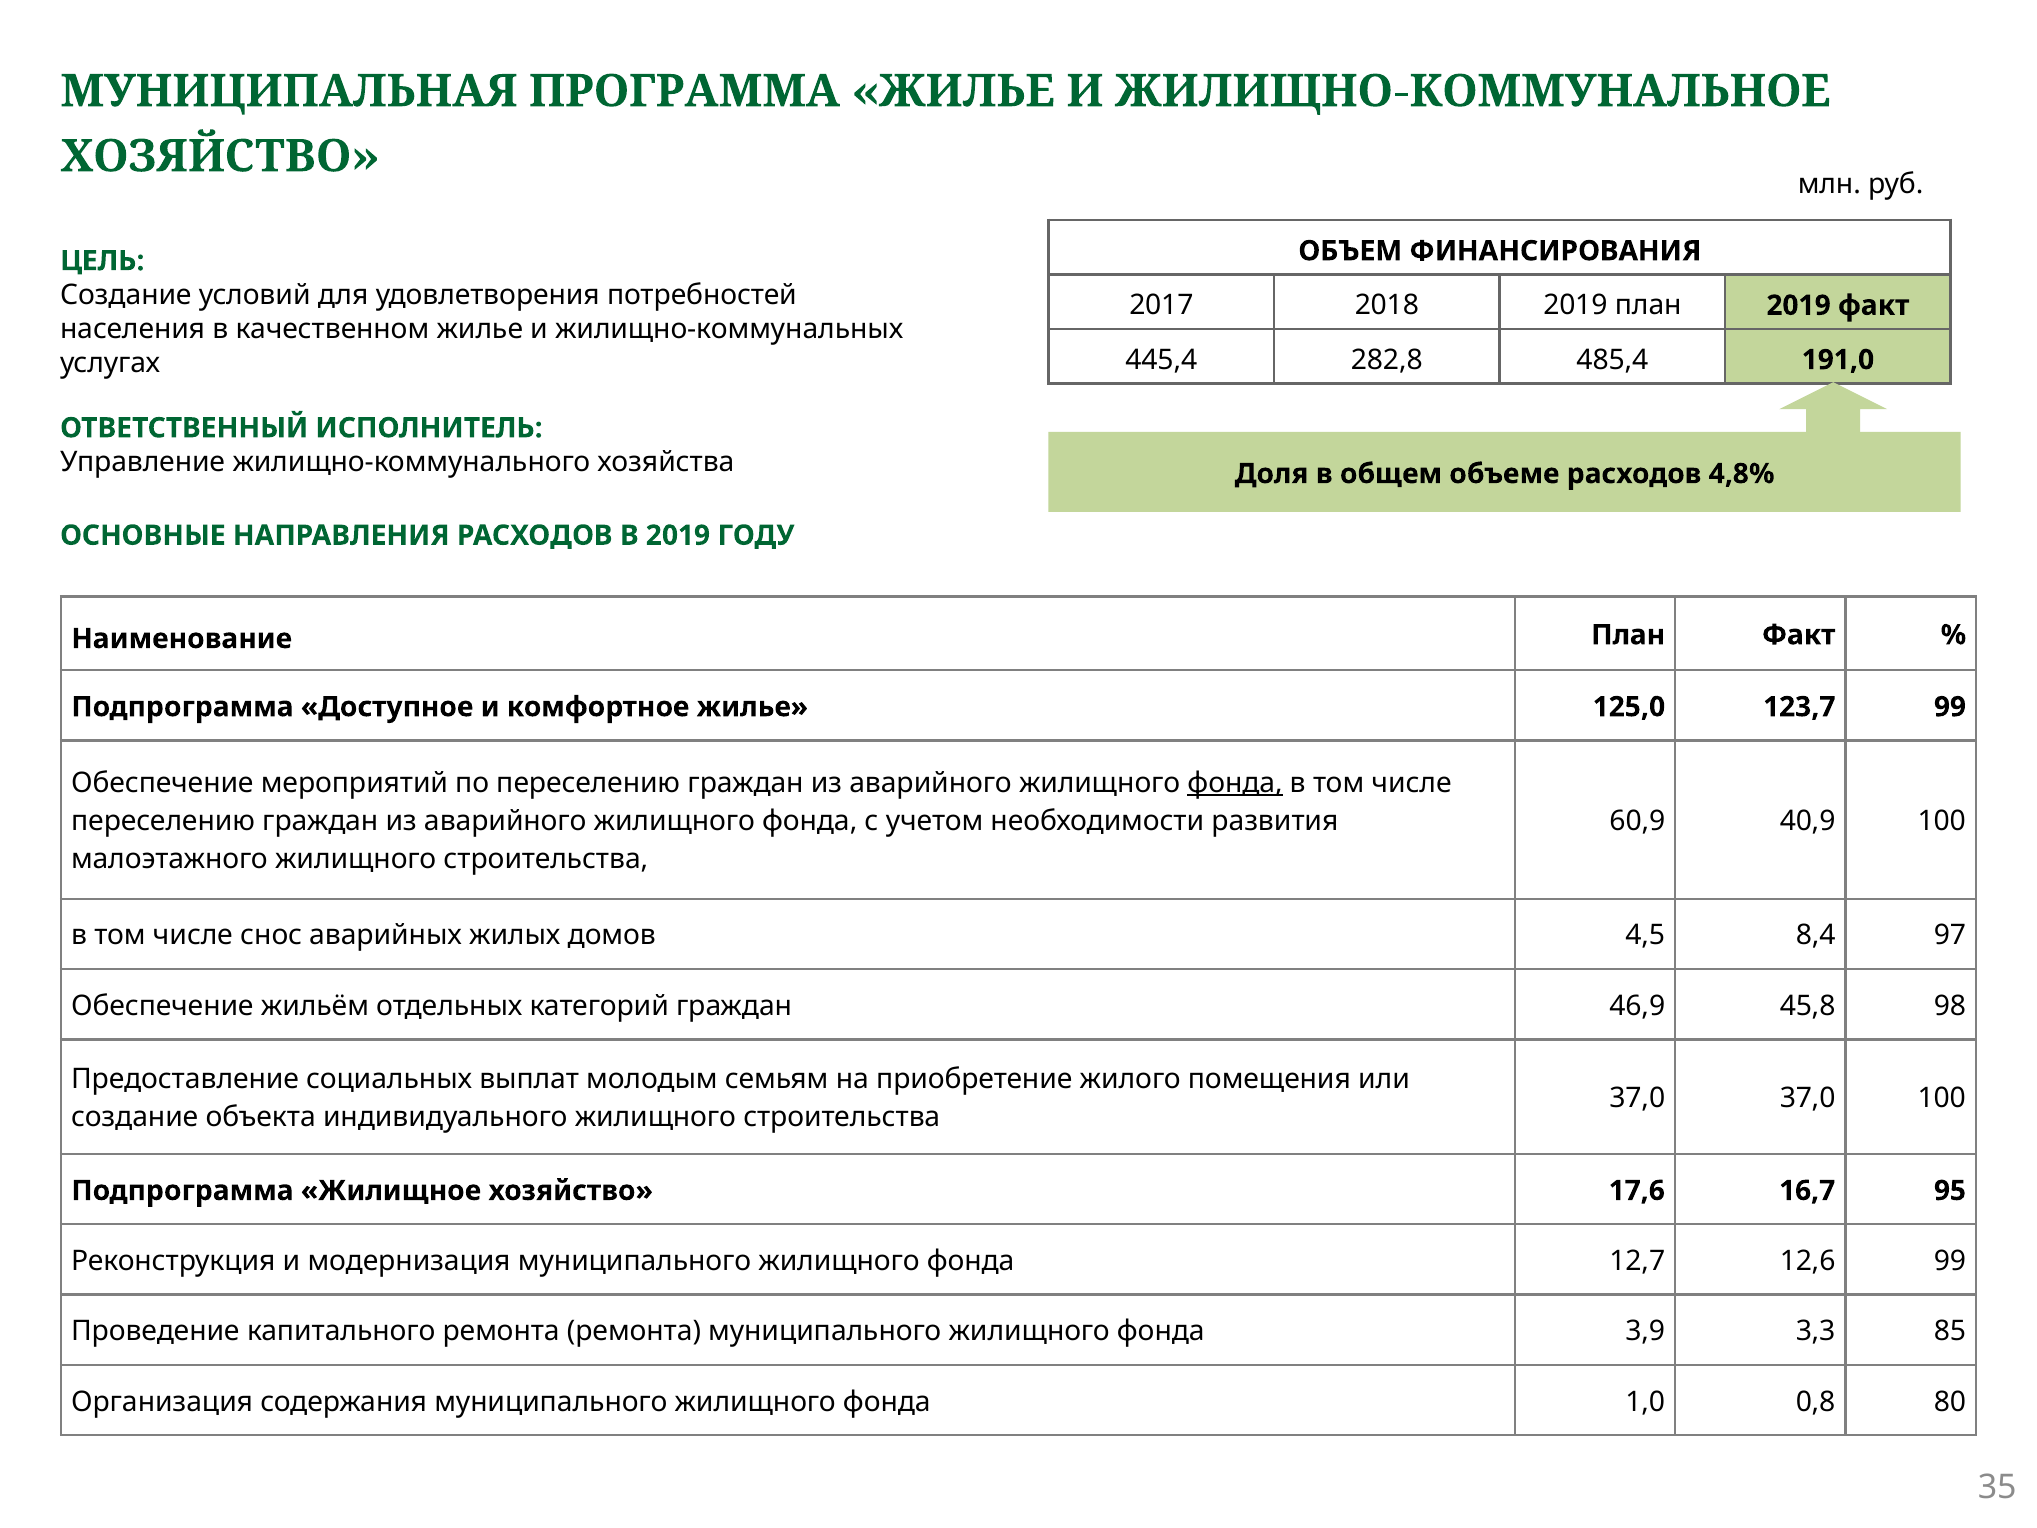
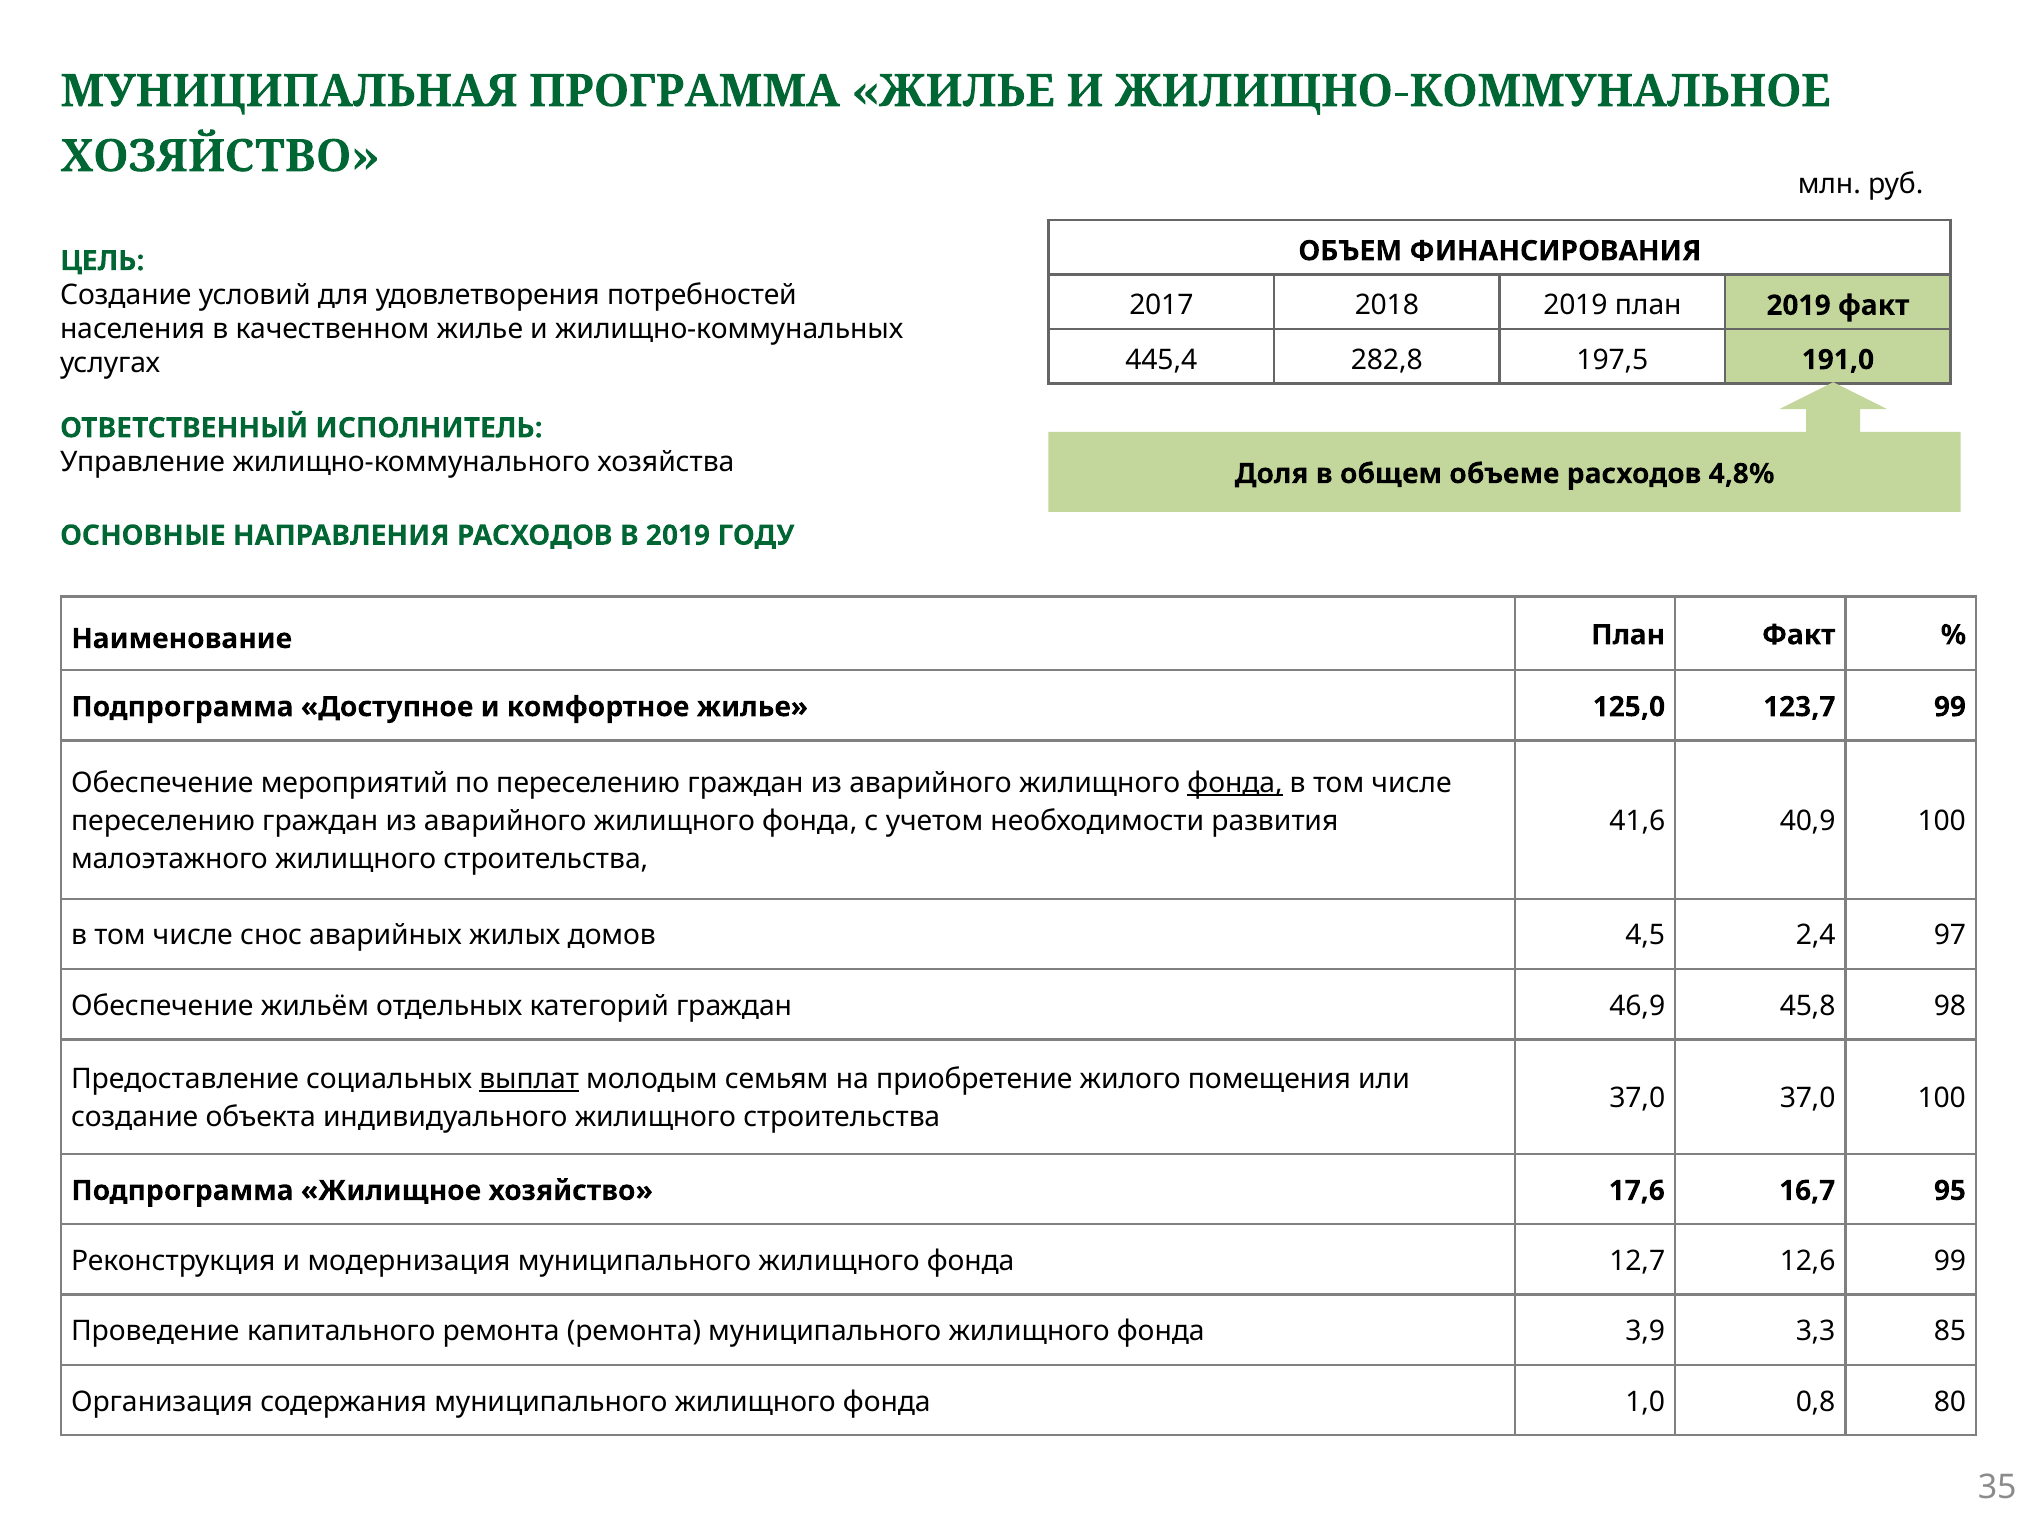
485,4: 485,4 -> 197,5
60,9: 60,9 -> 41,6
8,4: 8,4 -> 2,4
выплат underline: none -> present
